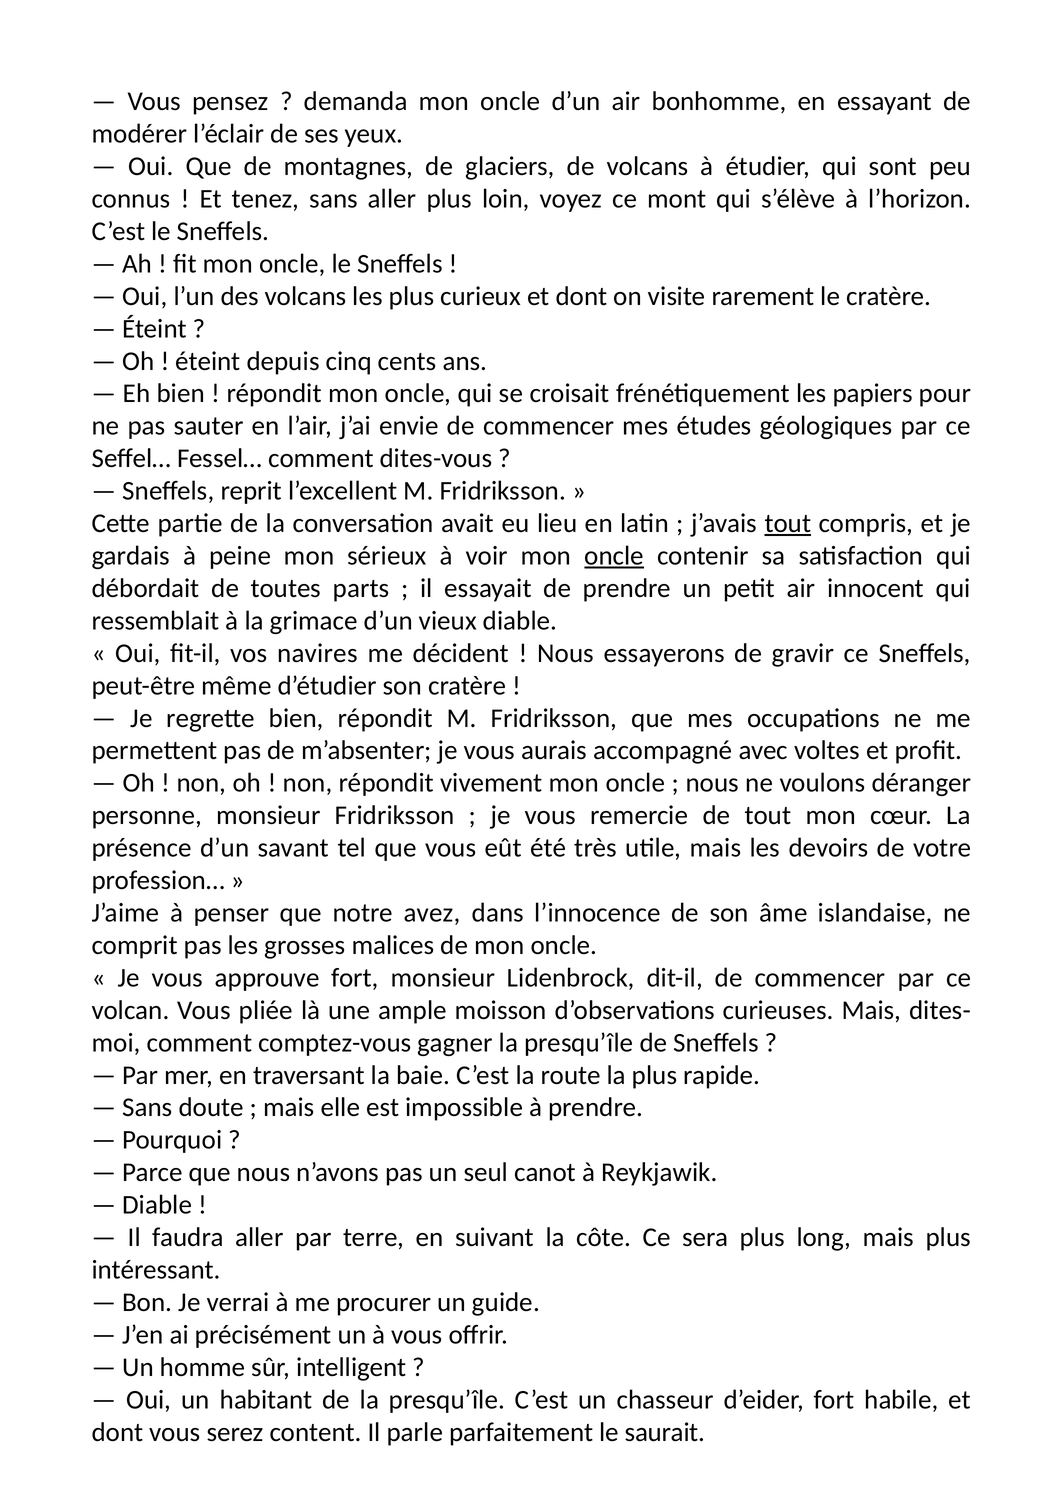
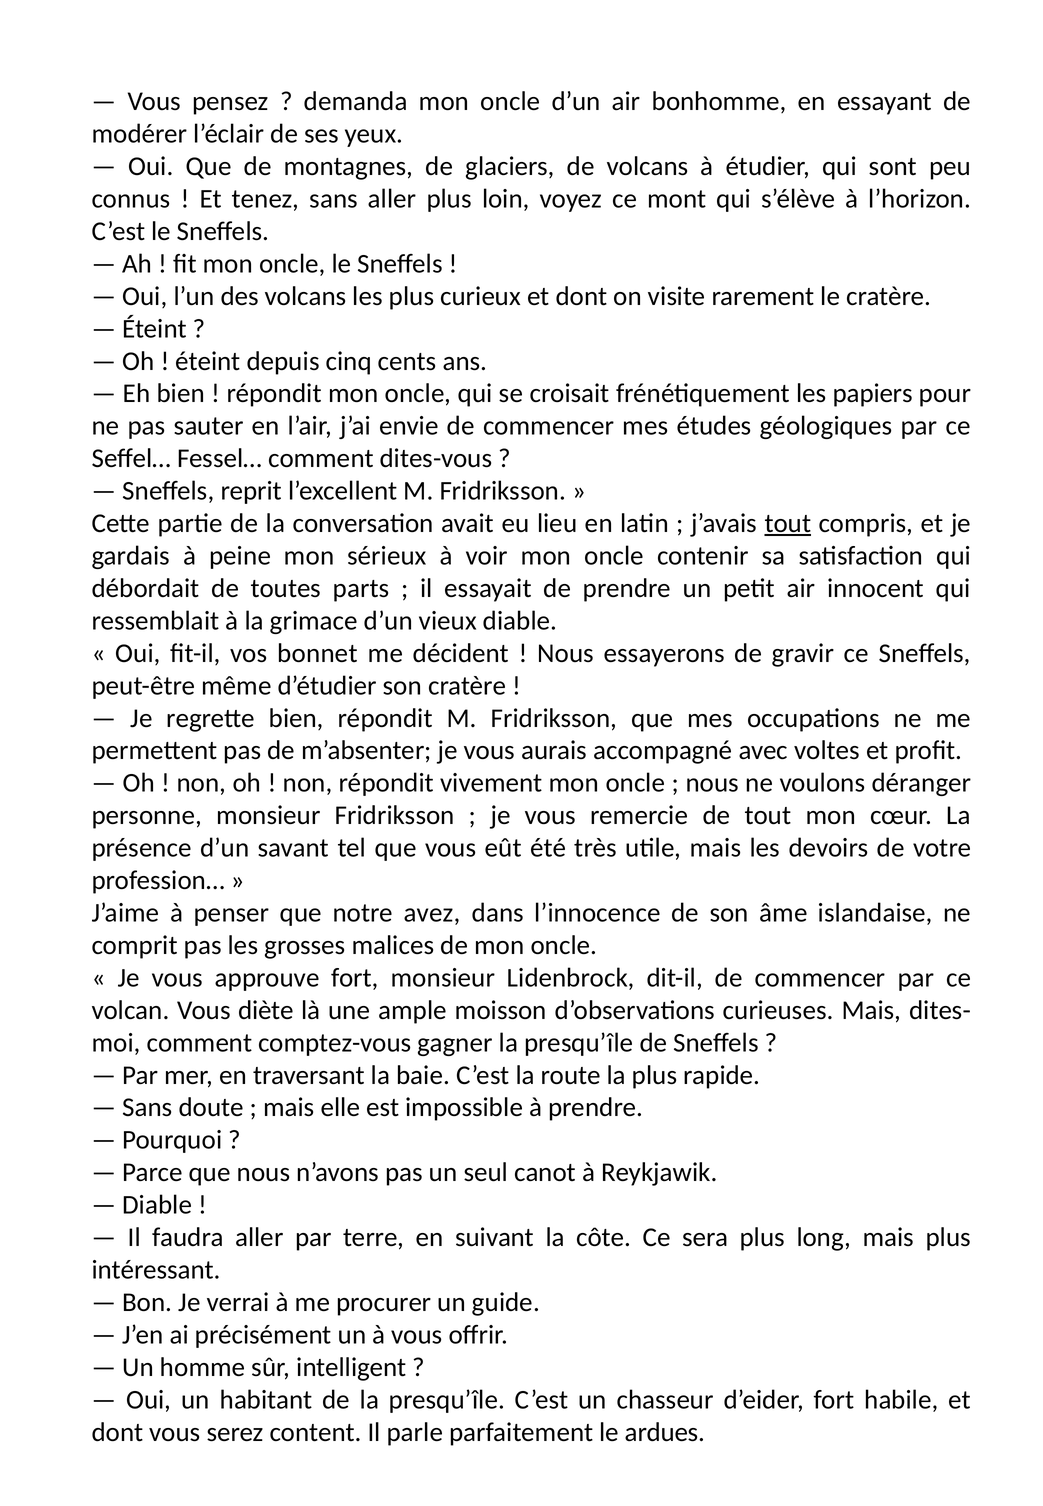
oncle at (614, 556) underline: present -> none
navires: navires -> bonnet
pliée: pliée -> diète
saurait: saurait -> ardues
